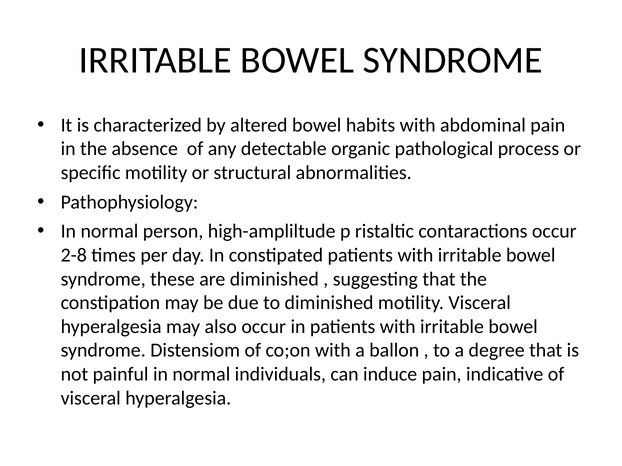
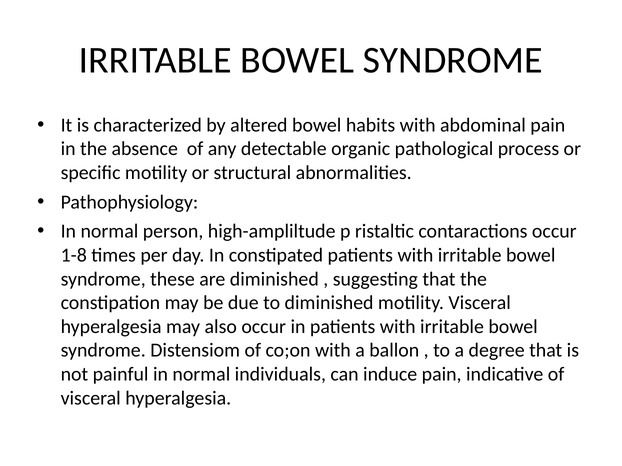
2-8: 2-8 -> 1-8
